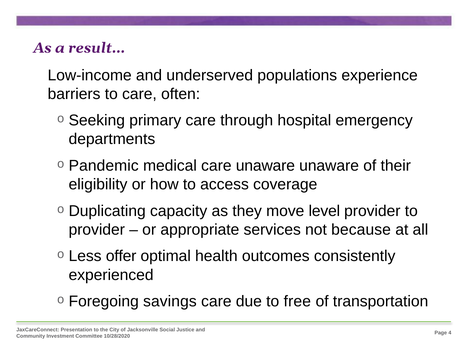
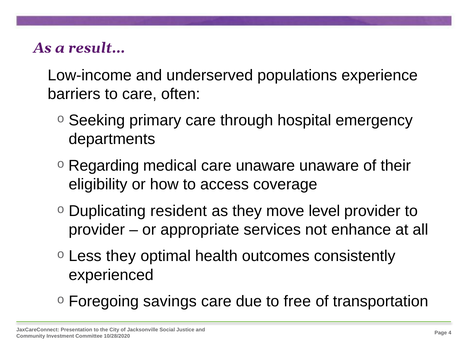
Pandemic: Pandemic -> Regarding
capacity: capacity -> resident
because: because -> enhance
Less offer: offer -> they
